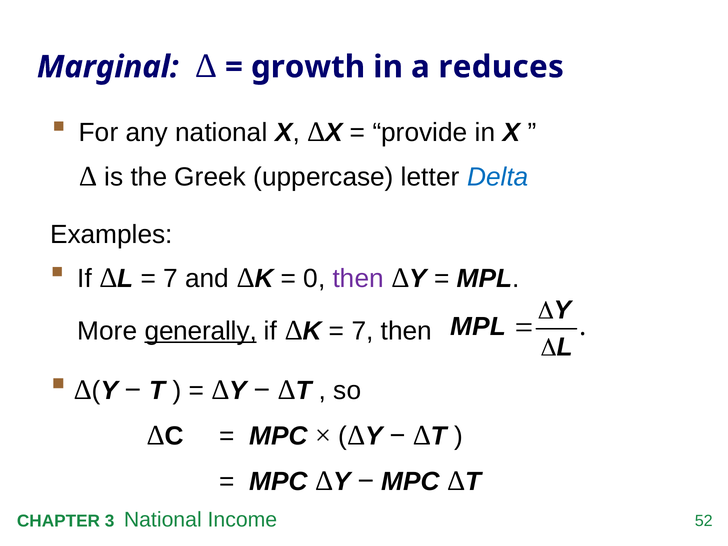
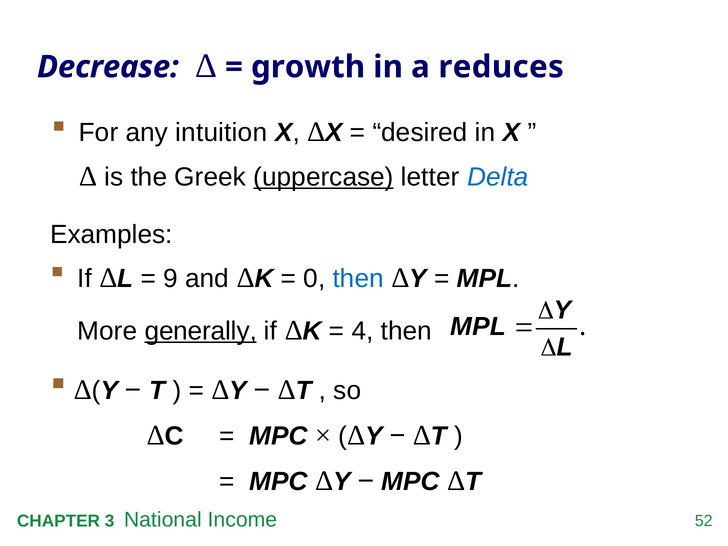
Marginal: Marginal -> Decrease
any national: national -> intuition
provide: provide -> desired
uppercase underline: none -> present
7 at (171, 278): 7 -> 9
then at (358, 278) colour: purple -> blue
7 at (363, 331): 7 -> 4
